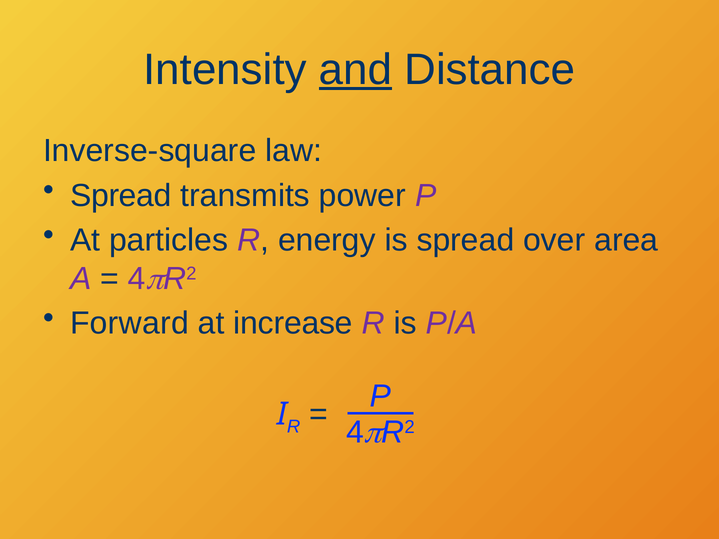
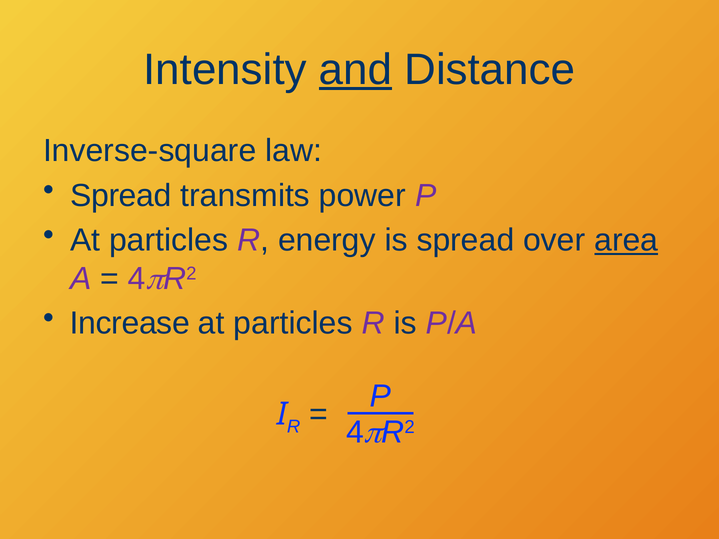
area underline: none -> present
Forward: Forward -> Increase
increase at (293, 323): increase -> particles
